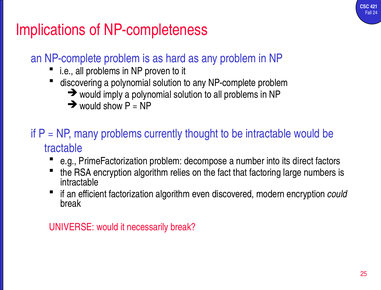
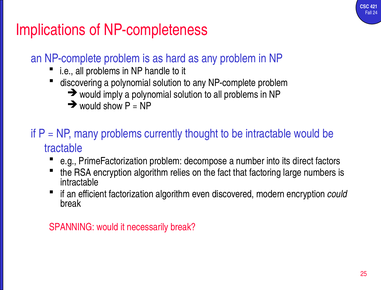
proven: proven -> handle
UNIVERSE: UNIVERSE -> SPANNING
